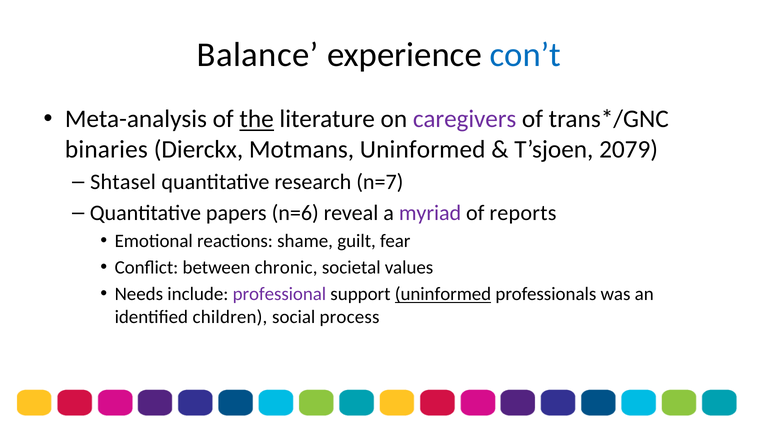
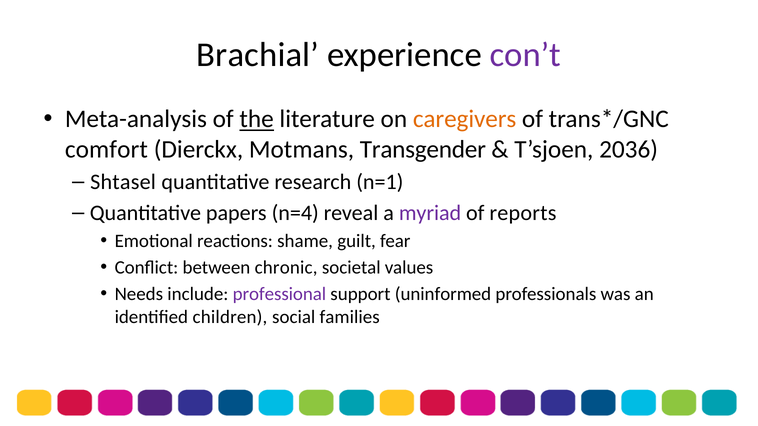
Balance: Balance -> Brachial
con’t colour: blue -> purple
caregivers colour: purple -> orange
binaries: binaries -> comfort
Motmans Uninformed: Uninformed -> Transgender
2079: 2079 -> 2036
n=7: n=7 -> n=1
n=6: n=6 -> n=4
uninformed at (443, 294) underline: present -> none
process: process -> families
